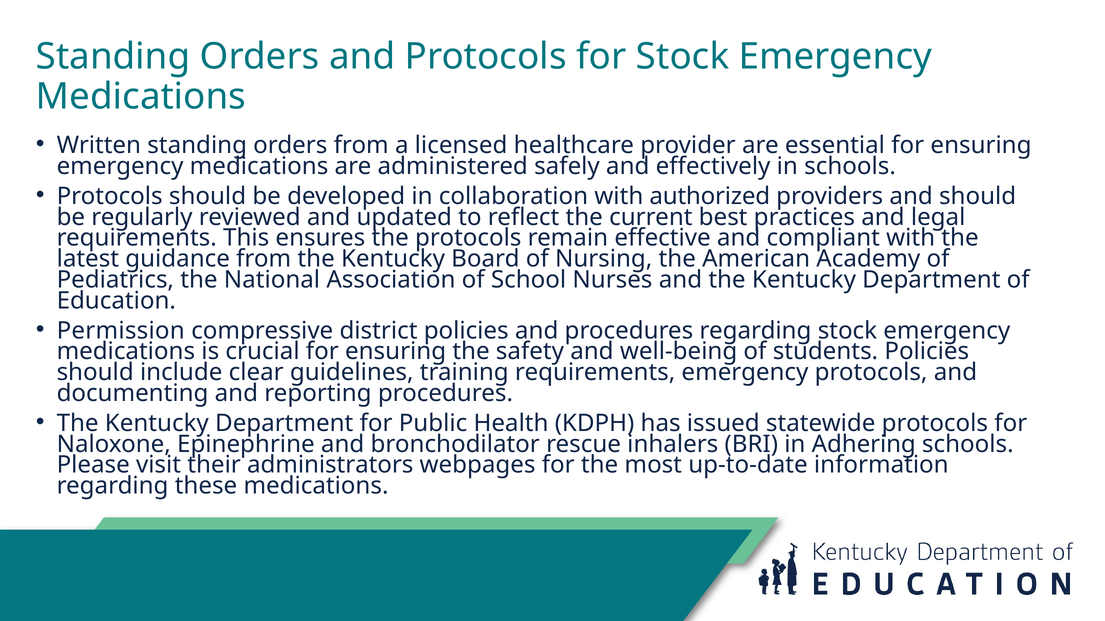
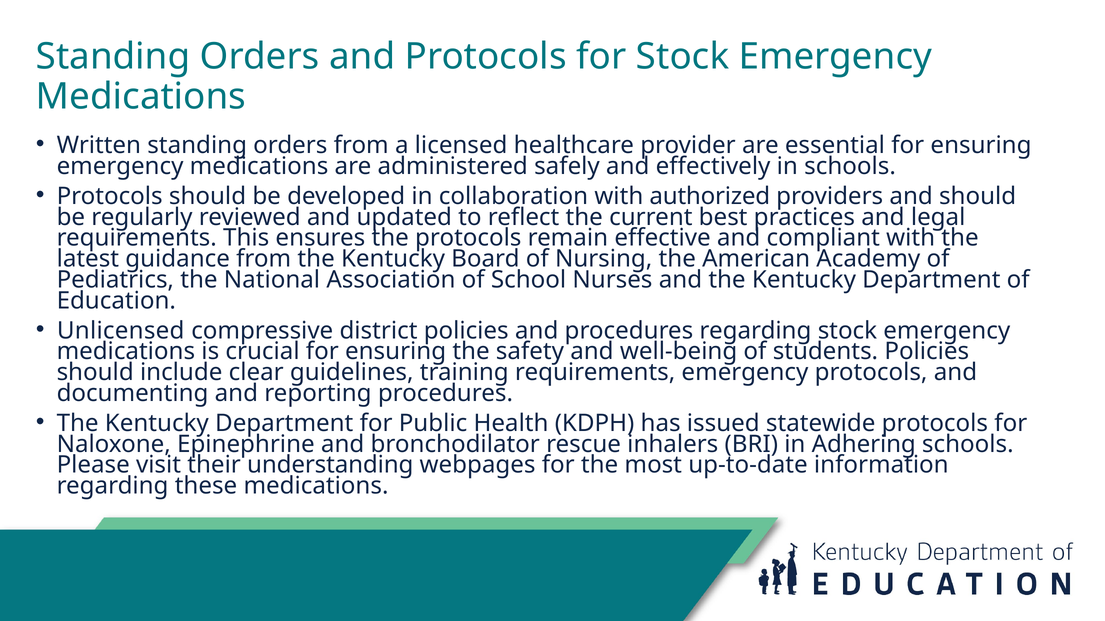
Permission: Permission -> Unlicensed
administrators: administrators -> understanding
